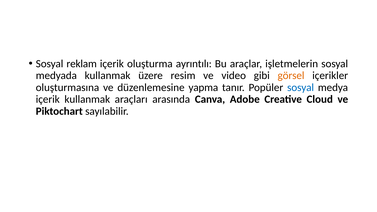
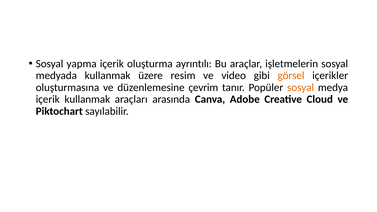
reklam: reklam -> yapma
yapma: yapma -> çevrim
sosyal at (301, 87) colour: blue -> orange
